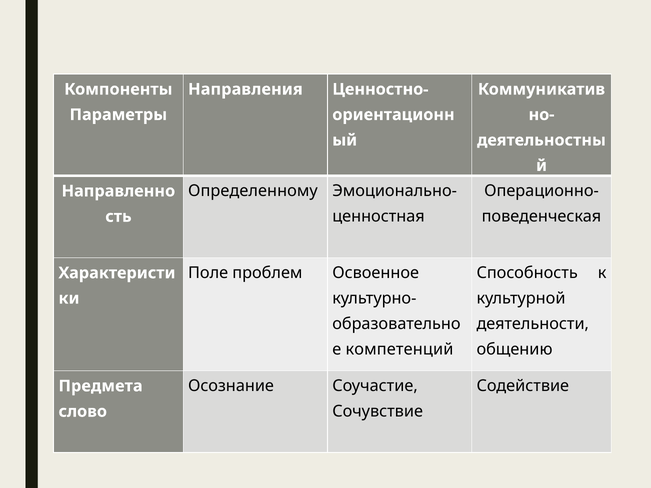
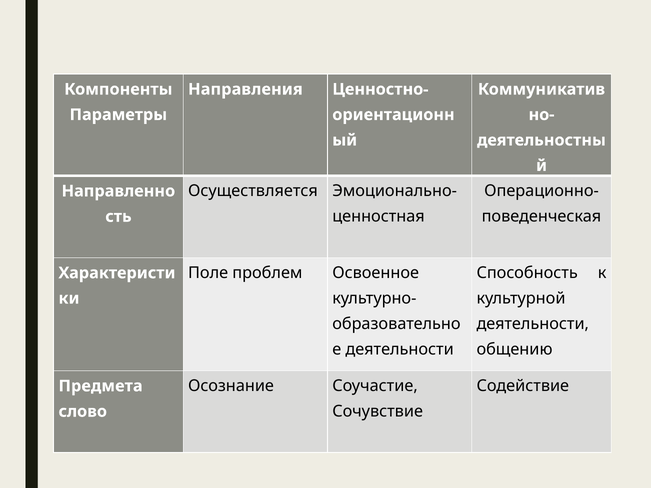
Определенному: Определенному -> Осуществляется
компетенций at (399, 349): компетенций -> деятельности
